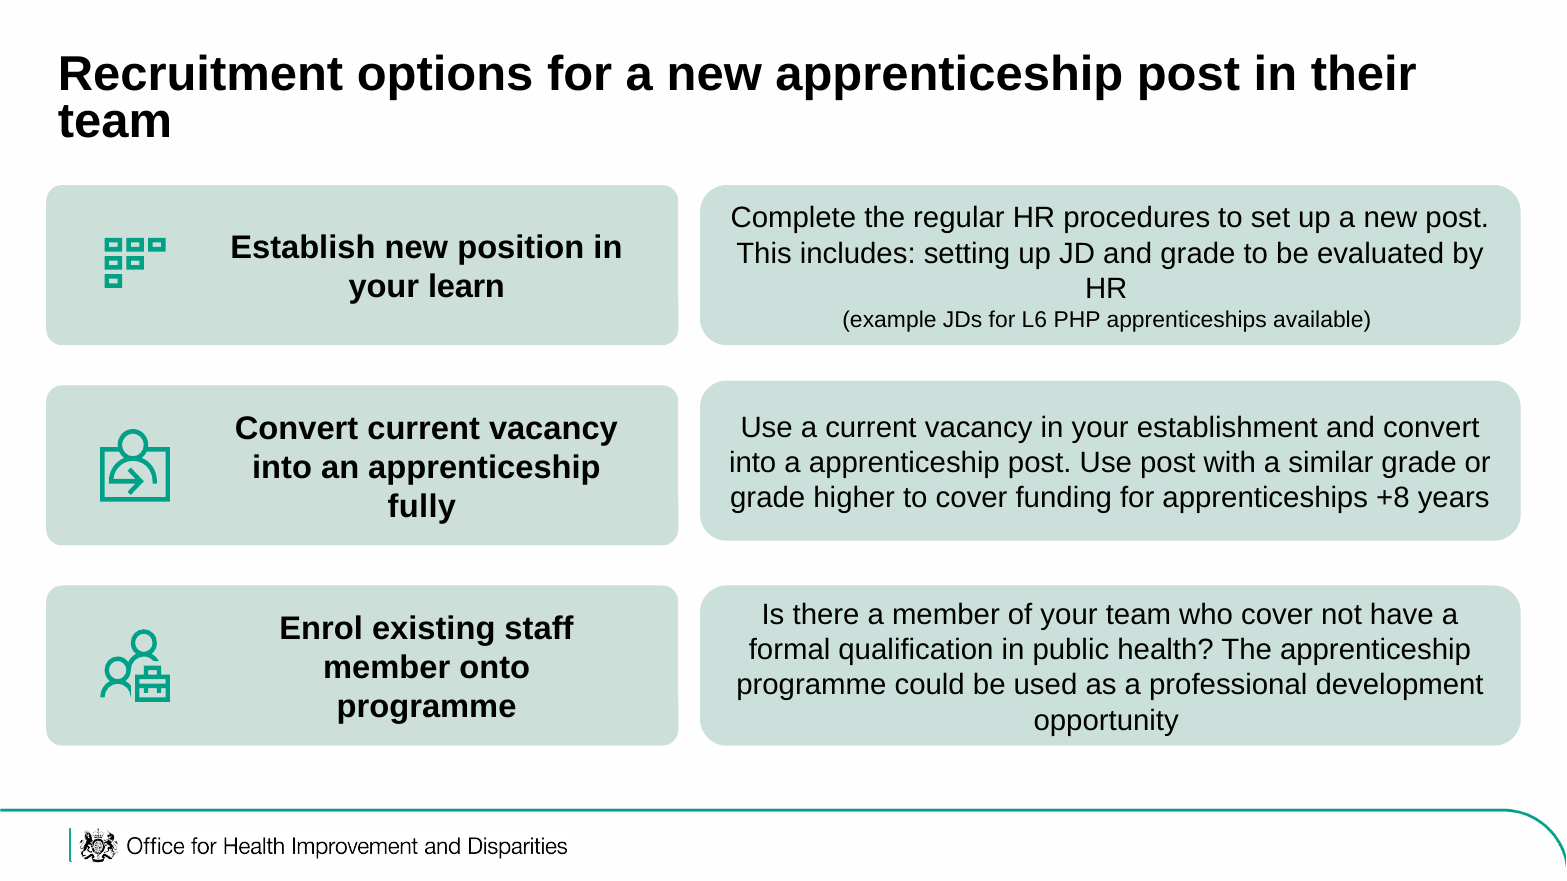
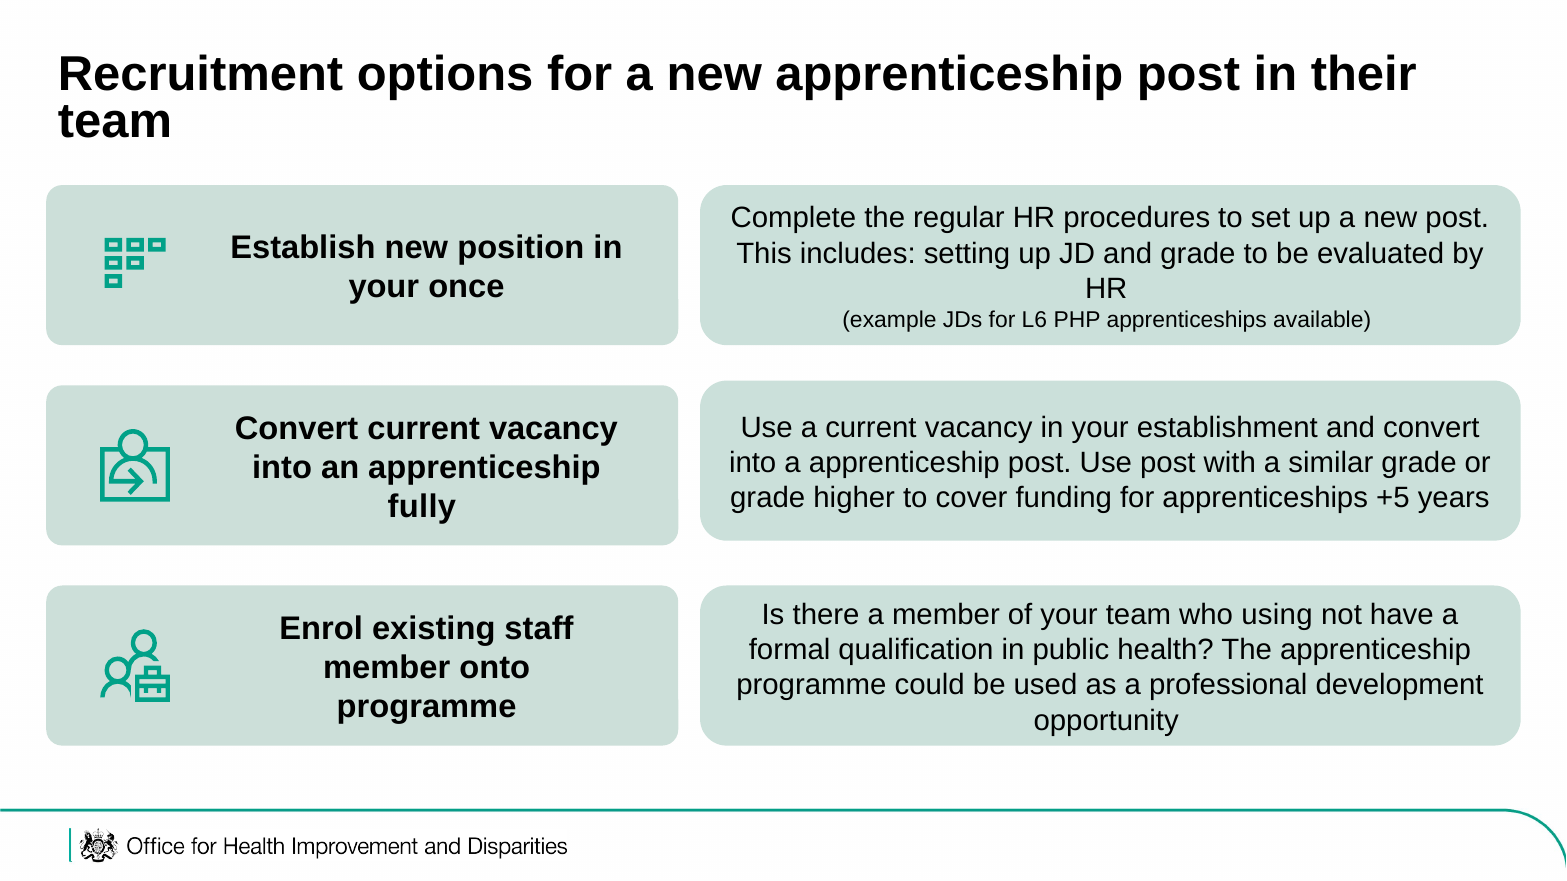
learn: learn -> once
+8: +8 -> +5
who cover: cover -> using
